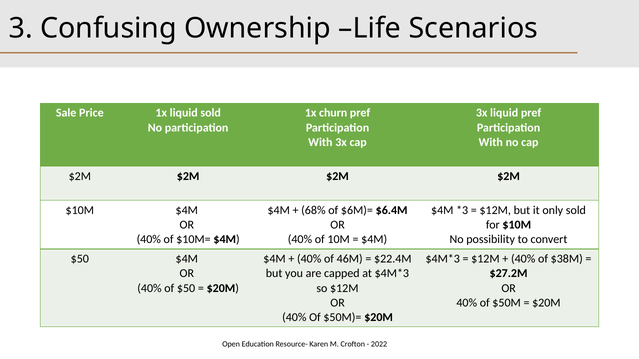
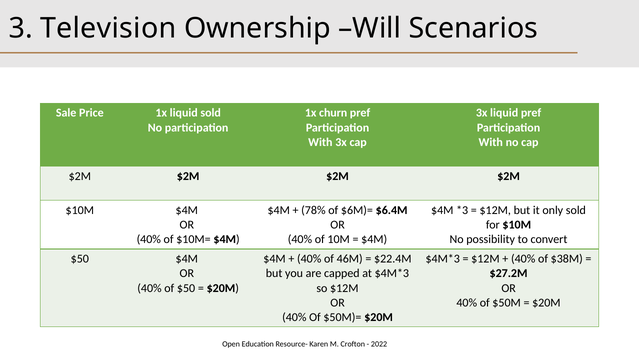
Confusing: Confusing -> Television
Life: Life -> Will
68%: 68% -> 78%
